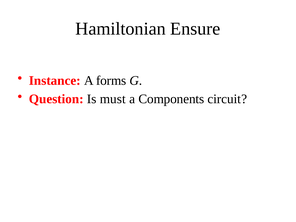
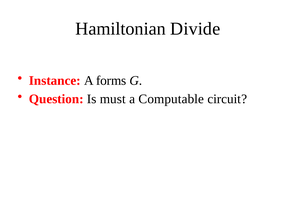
Ensure: Ensure -> Divide
Components: Components -> Computable
